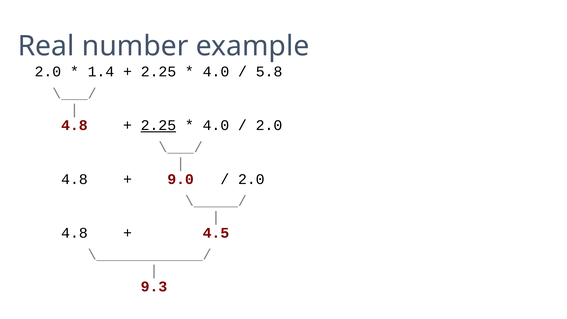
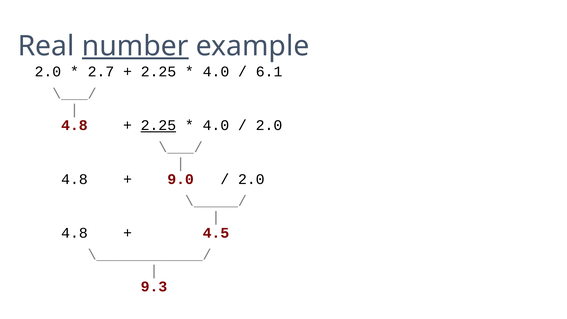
number underline: none -> present
1.4: 1.4 -> 2.7
5.8: 5.8 -> 6.1
